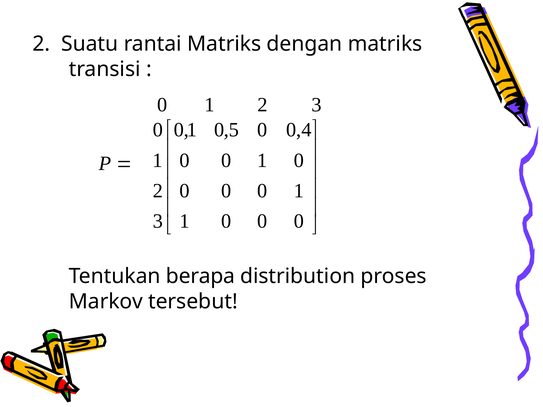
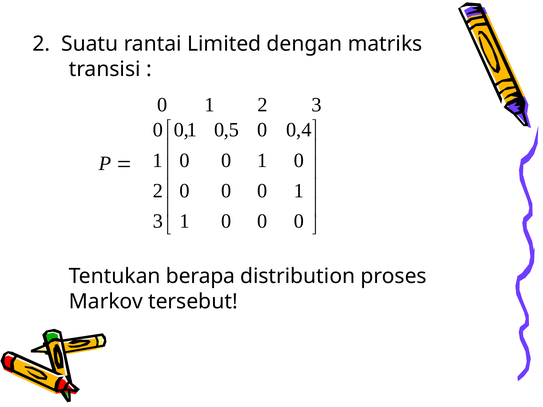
rantai Matriks: Matriks -> Limited
